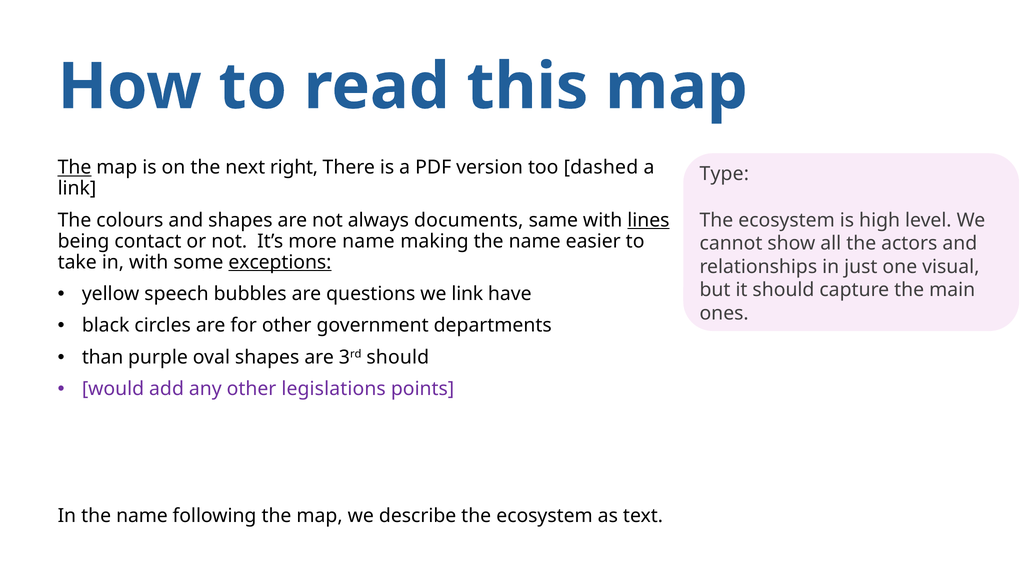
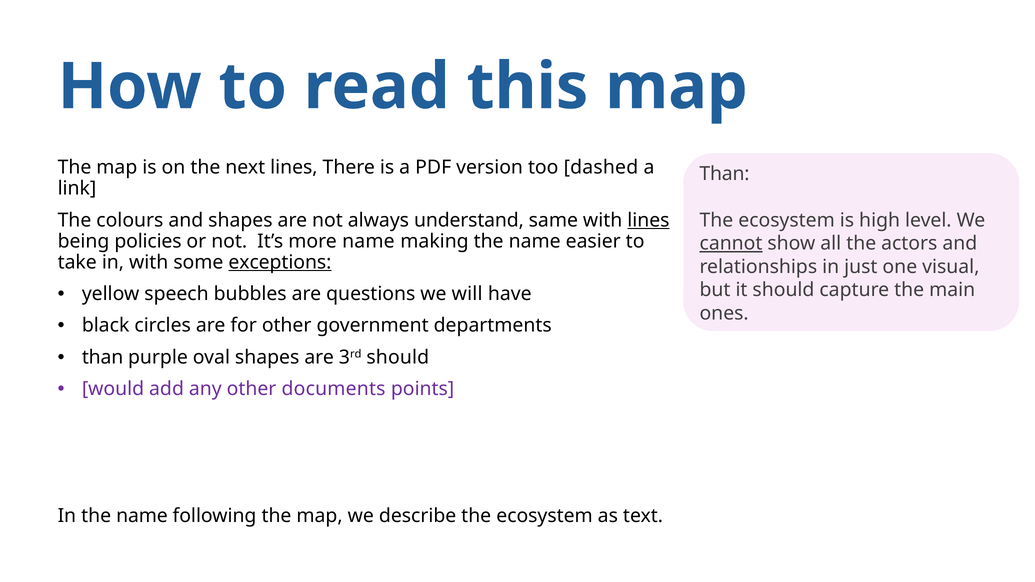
The at (74, 168) underline: present -> none
next right: right -> lines
Type at (724, 174): Type -> Than
documents: documents -> understand
contact: contact -> policies
cannot underline: none -> present
we link: link -> will
legislations: legislations -> documents
